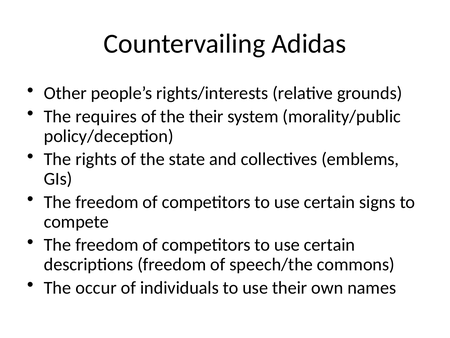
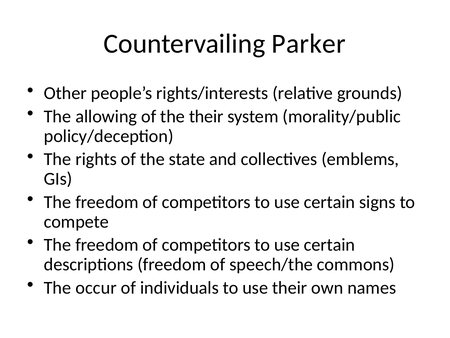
Adidas: Adidas -> Parker
requires: requires -> allowing
